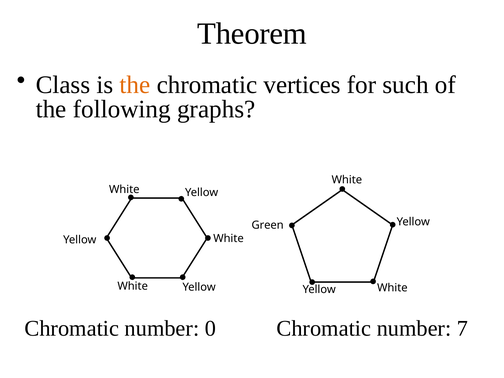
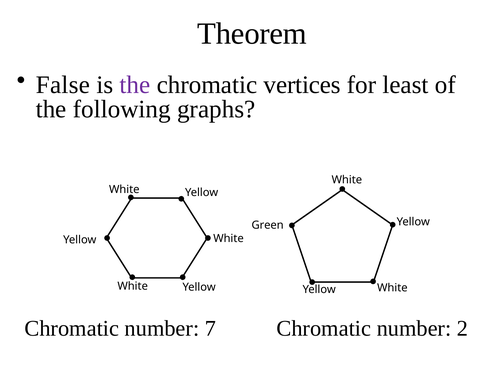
Class: Class -> False
the at (135, 85) colour: orange -> purple
such: such -> least
0: 0 -> 7
7: 7 -> 2
